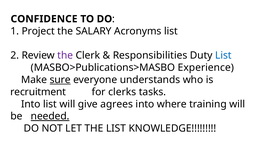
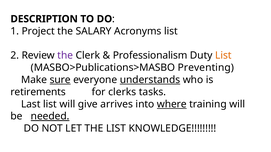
CONFIDENCE: CONFIDENCE -> DESCRIPTION
Responsibilities: Responsibilities -> Professionalism
List at (223, 56) colour: blue -> orange
Experience: Experience -> Preventing
understands underline: none -> present
recruitment: recruitment -> retirements
Into at (31, 104): Into -> Last
agrees: agrees -> arrives
where underline: none -> present
